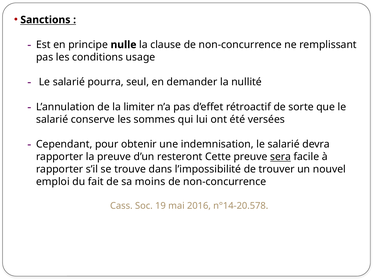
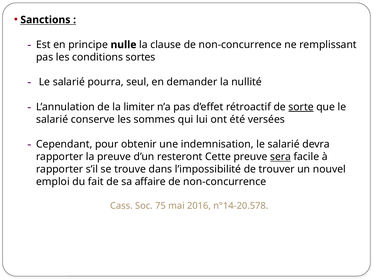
usage: usage -> sortes
sorte underline: none -> present
moins: moins -> affaire
19: 19 -> 75
